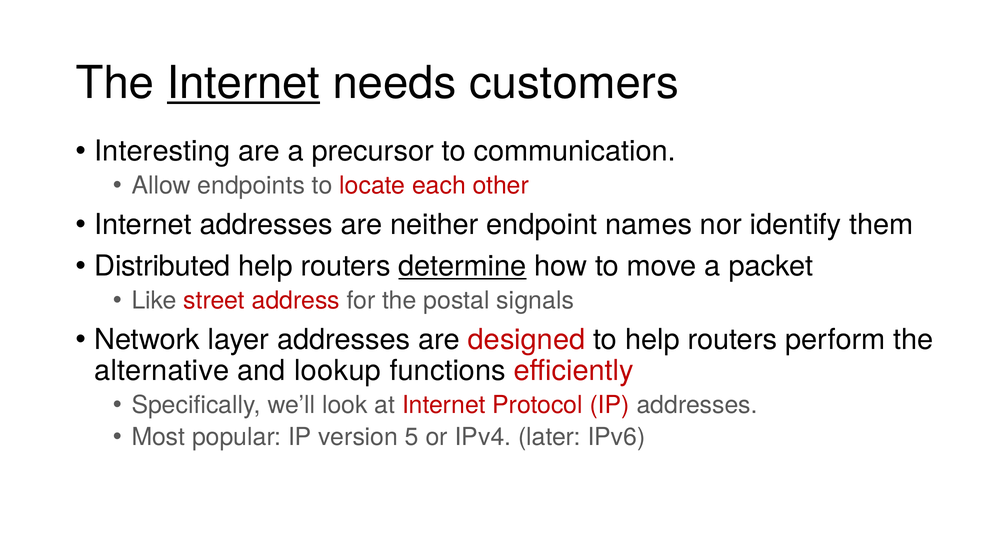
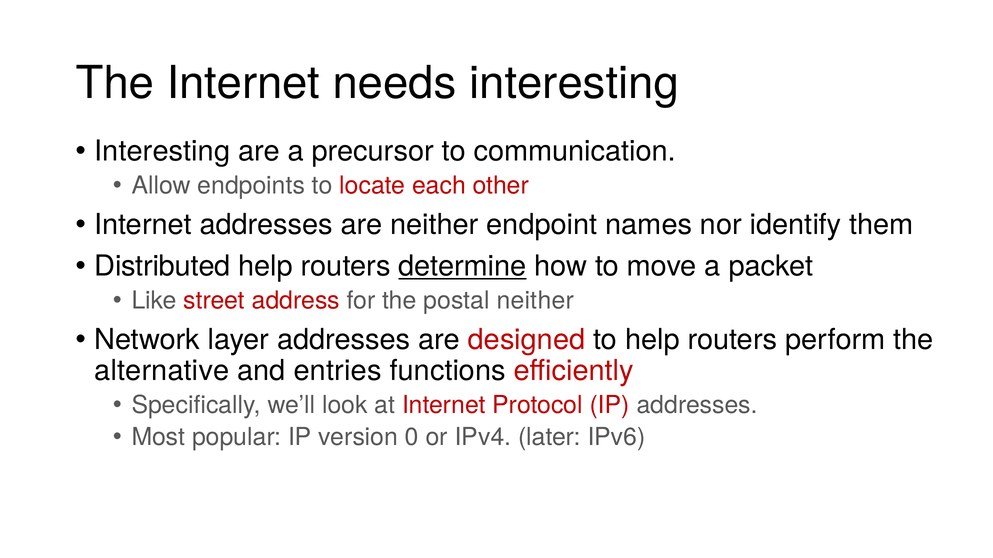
Internet at (243, 83) underline: present -> none
needs customers: customers -> interesting
postal signals: signals -> neither
lookup: lookup -> entries
5: 5 -> 0
